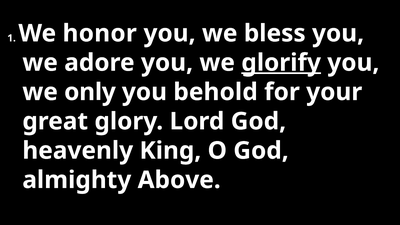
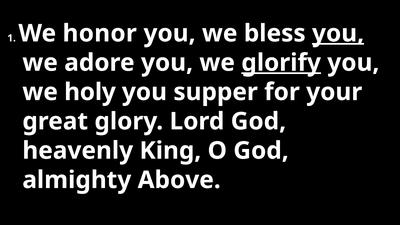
you at (338, 33) underline: none -> present
only: only -> holy
behold: behold -> supper
